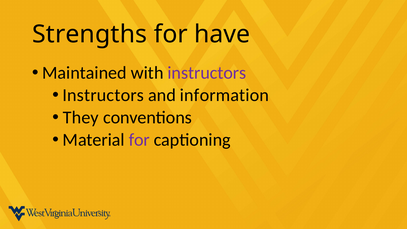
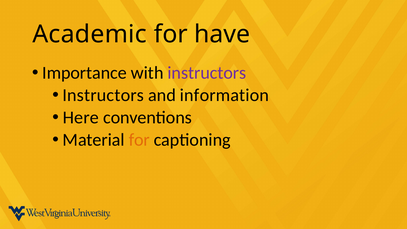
Strengths: Strengths -> Academic
Maintained: Maintained -> Importance
They: They -> Here
for at (139, 140) colour: purple -> orange
